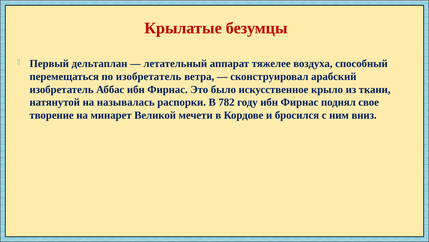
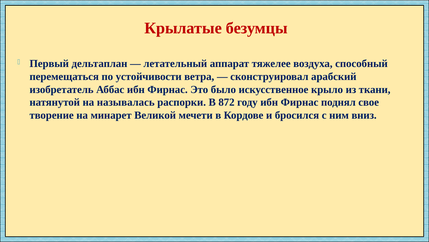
по изобретатель: изобретатель -> устойчивости
782: 782 -> 872
